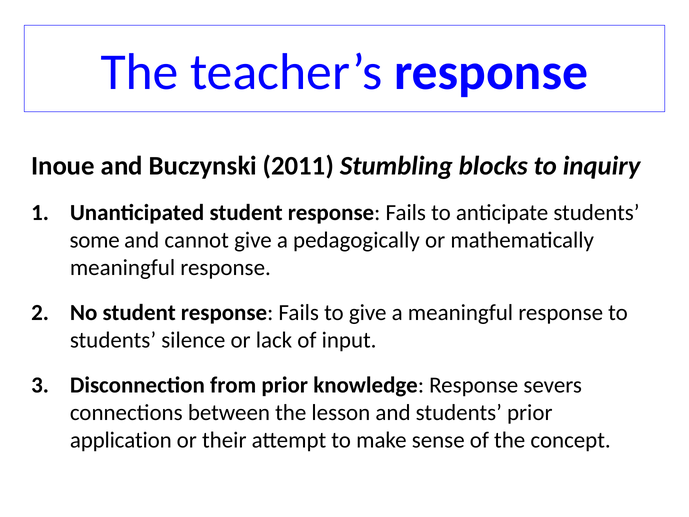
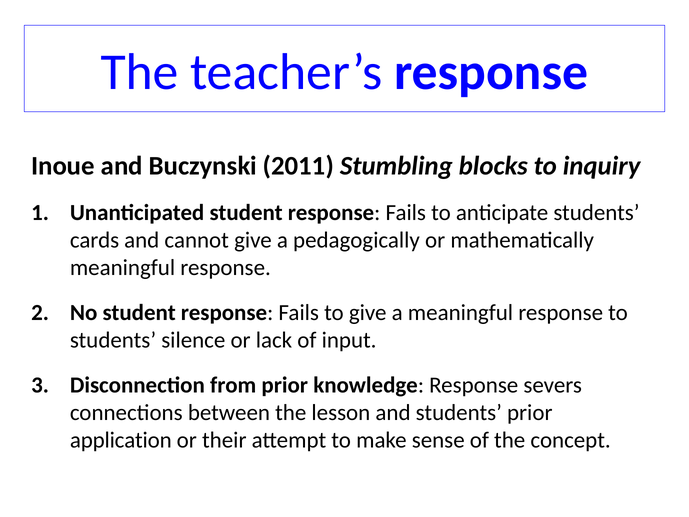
some: some -> cards
